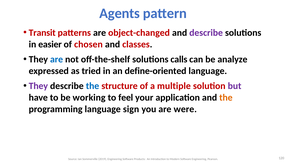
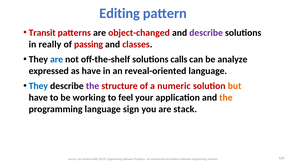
Agents: Agents -> Editing
easier: easier -> really
chosen: chosen -> passing
as tried: tried -> have
define-oriented: define-oriented -> reveal-oriented
They at (38, 86) colour: purple -> blue
the at (93, 86) colour: blue -> purple
multiple: multiple -> numeric
but colour: purple -> orange
were: were -> stack
